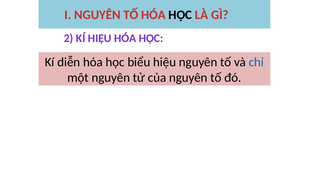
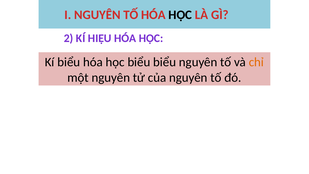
Kí diễn: diễn -> biểu
biểu hiệu: hiệu -> biểu
chỉ colour: blue -> orange
